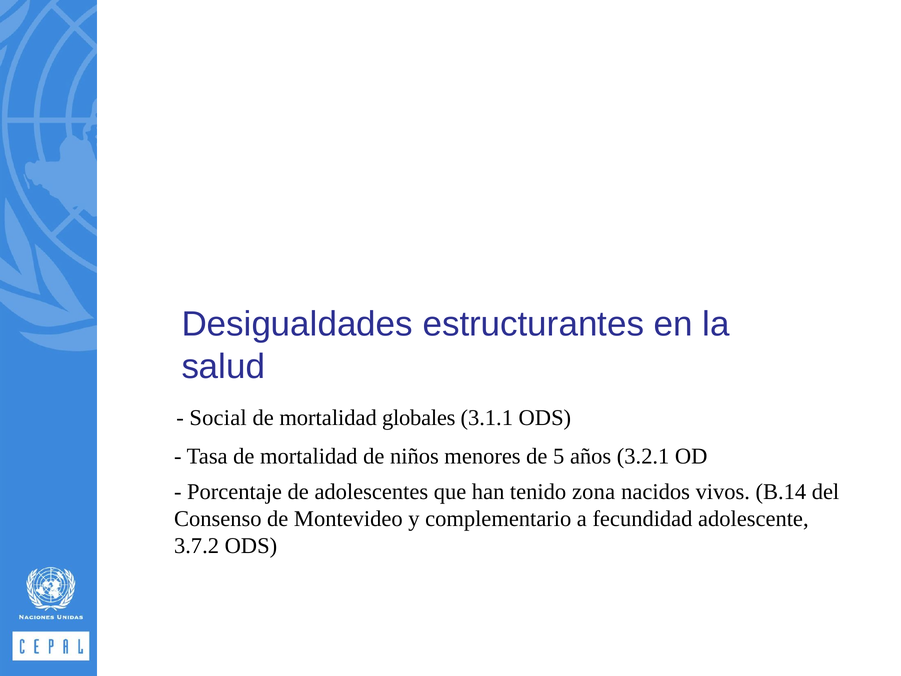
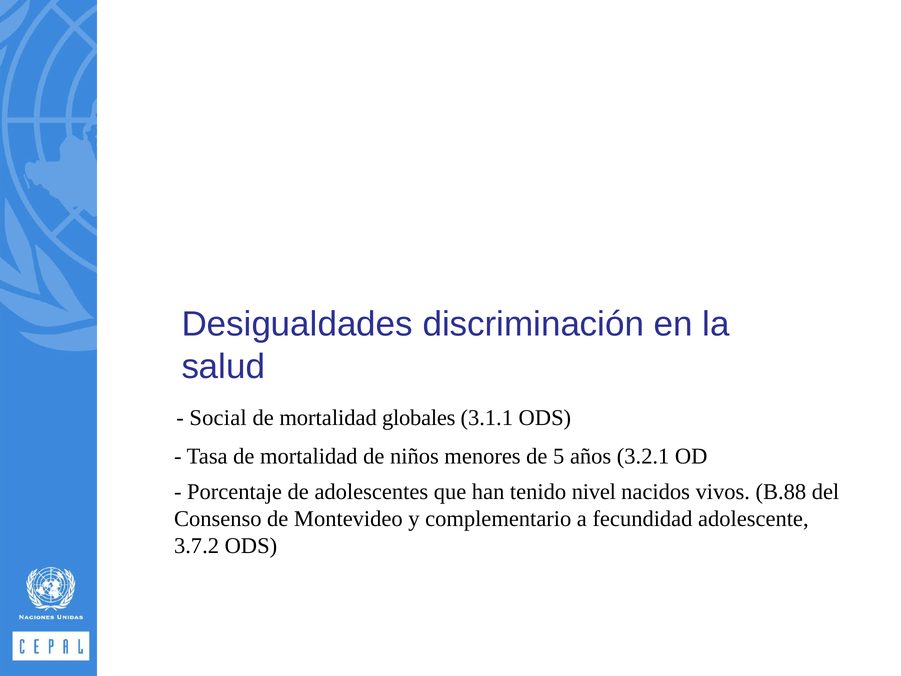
estructurantes: estructurantes -> discriminación
zona: zona -> nivel
B.14: B.14 -> B.88
